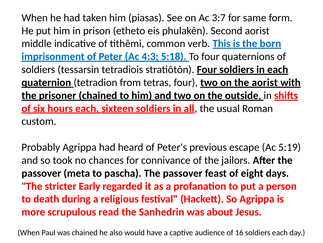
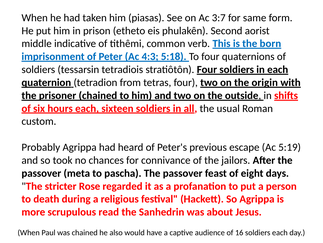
the aorist: aorist -> origin
Early: Early -> Rose
